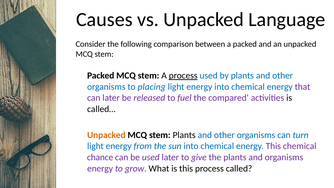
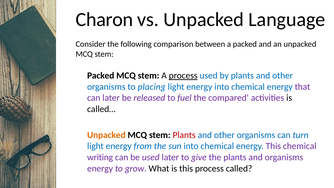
Causes: Causes -> Charon
Plants at (184, 135) colour: black -> red
chance: chance -> writing
